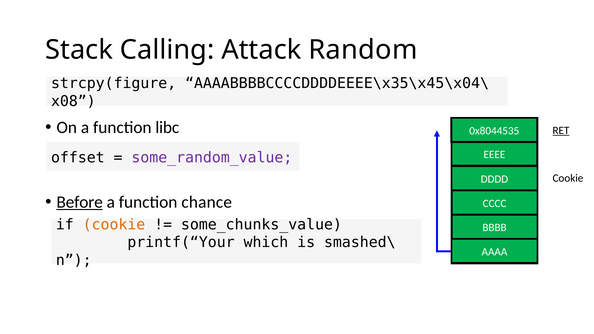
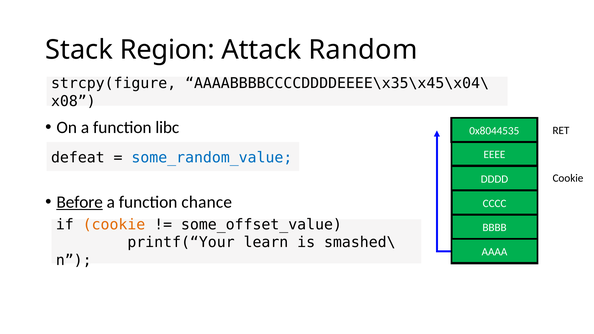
Calling: Calling -> Region
RET underline: present -> none
offset: offset -> defeat
some_random_value colour: purple -> blue
some_chunks_value: some_chunks_value -> some_offset_value
which: which -> learn
